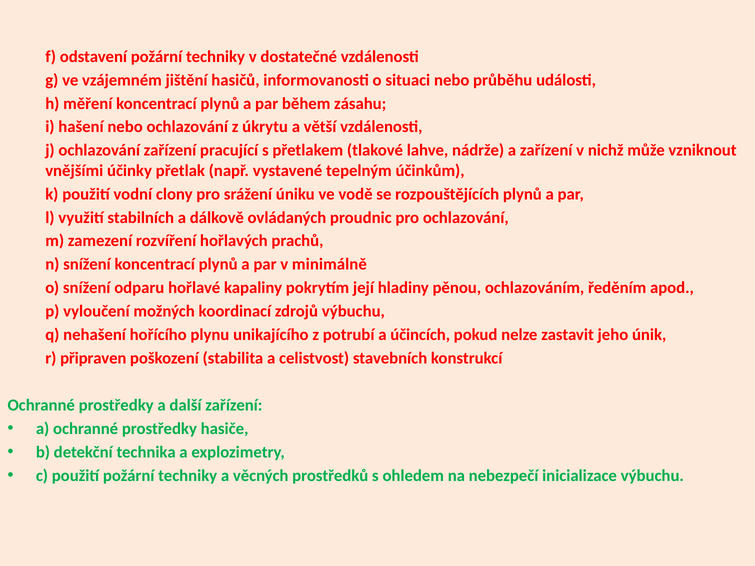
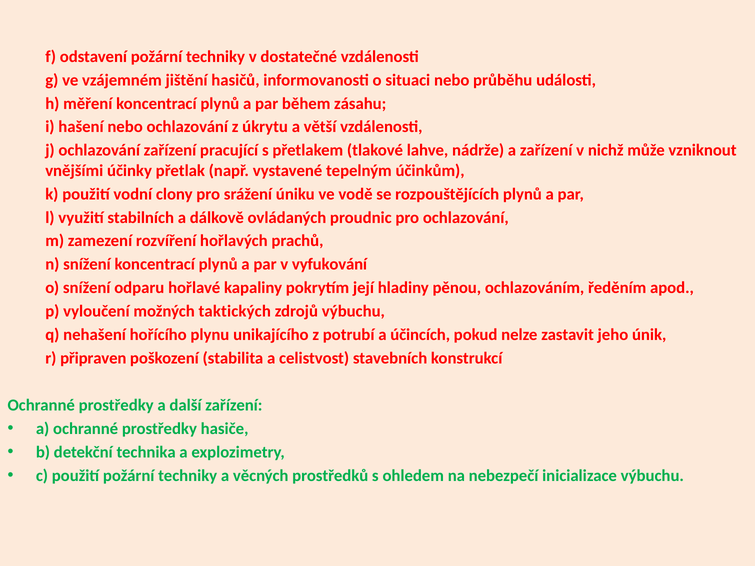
minimálně: minimálně -> vyfukování
koordinací: koordinací -> taktických
